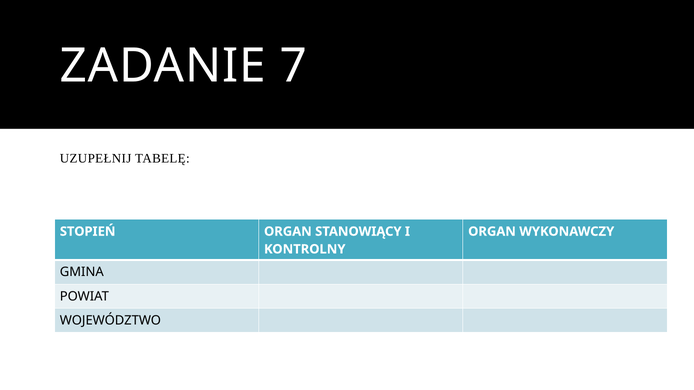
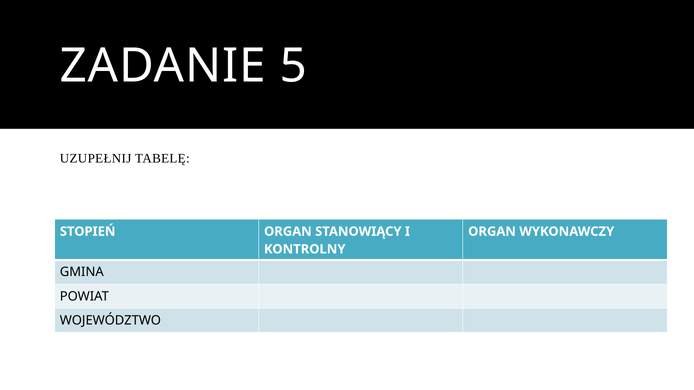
7: 7 -> 5
